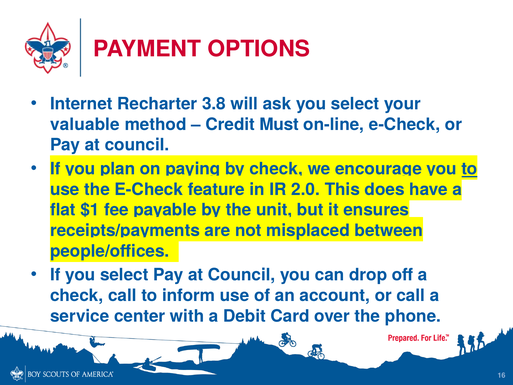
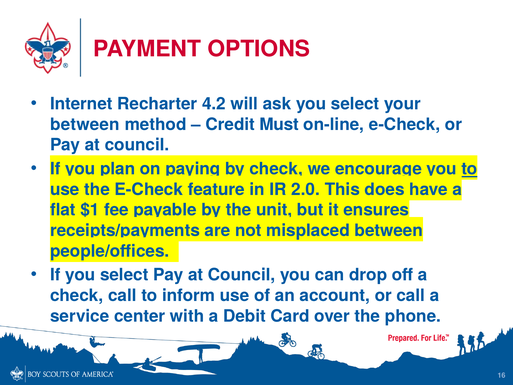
3.8: 3.8 -> 4.2
valuable at (85, 124): valuable -> between
